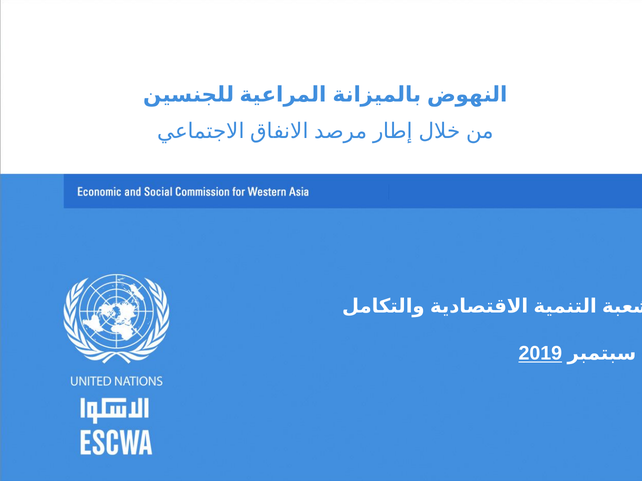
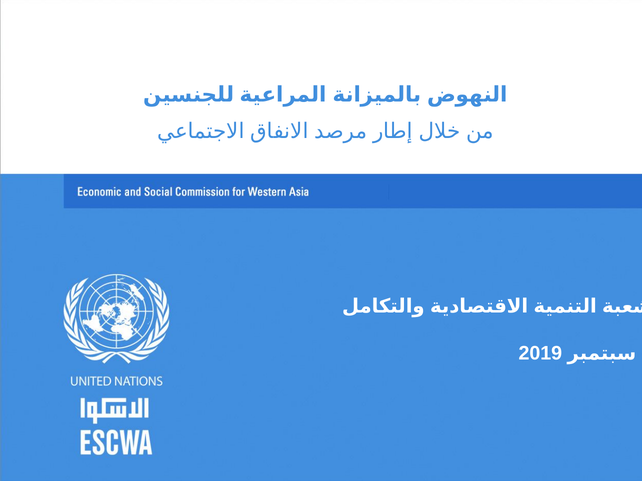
2019 underline: present -> none
